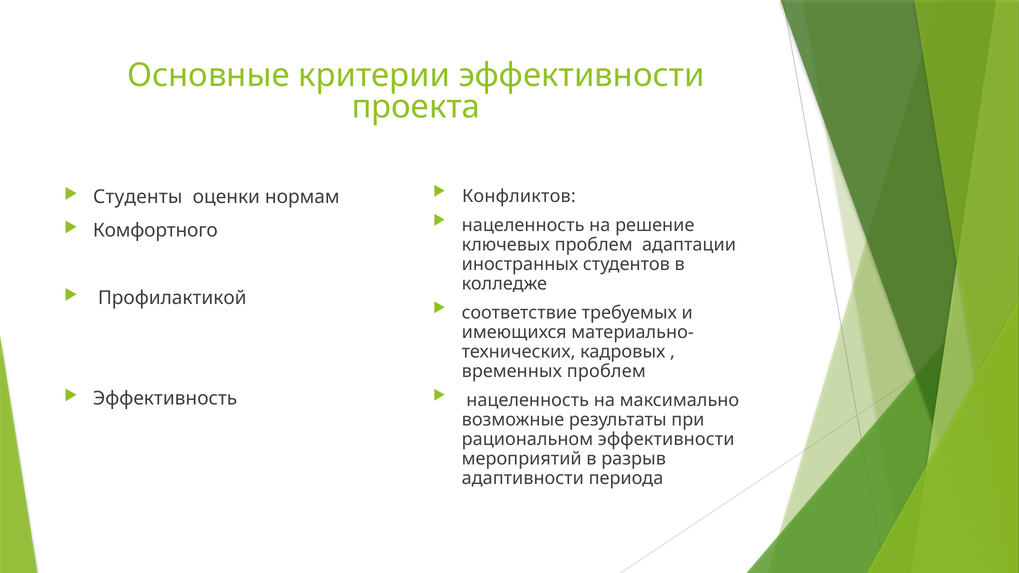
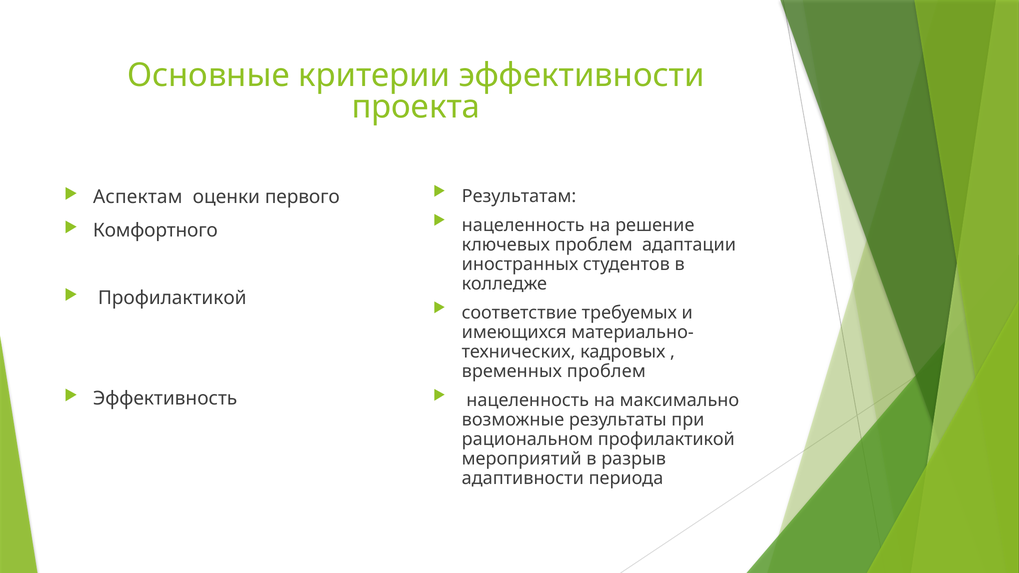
Конфликтов: Конфликтов -> Результатам
Студенты: Студенты -> Аспектам
нормам: нормам -> первого
рациональном эффективности: эффективности -> профилактикой
